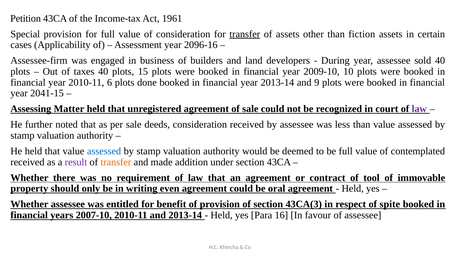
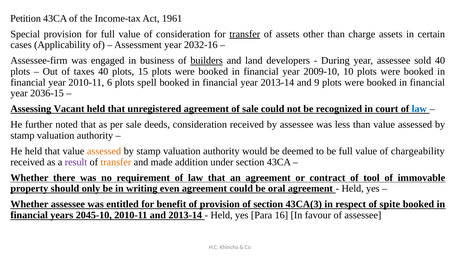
fiction: fiction -> charge
2096-16: 2096-16 -> 2032-16
builders underline: none -> present
done: done -> spell
2041-15: 2041-15 -> 2036-15
Matter: Matter -> Vacant
law at (419, 109) colour: purple -> blue
assessed at (104, 151) colour: blue -> orange
contemplated: contemplated -> chargeability
2007-10: 2007-10 -> 2045-10
